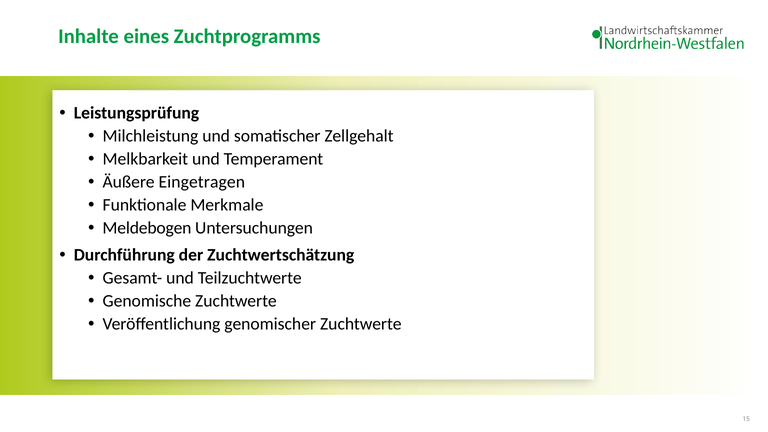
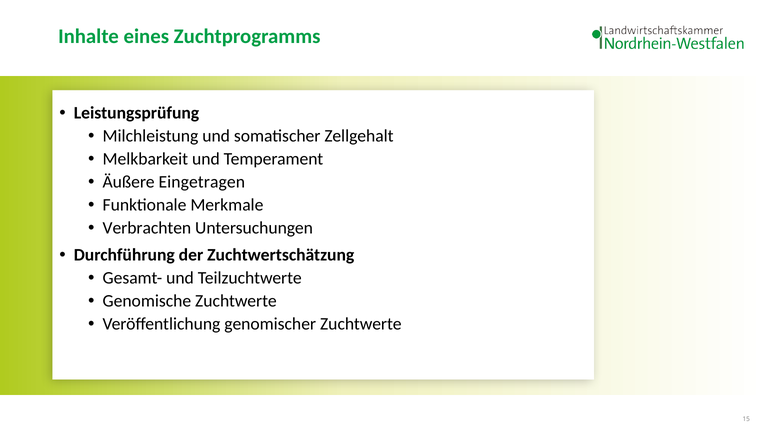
Meldebogen: Meldebogen -> Verbrachten
